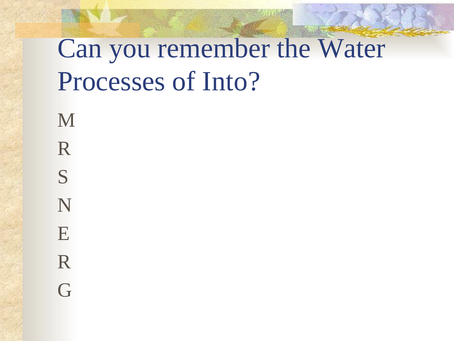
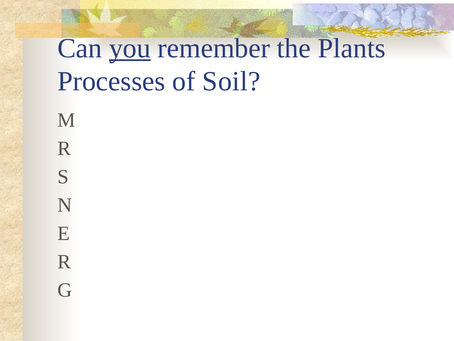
you underline: none -> present
Water: Water -> Plants
Into: Into -> Soil
